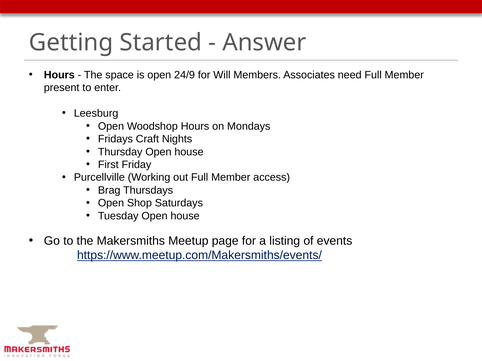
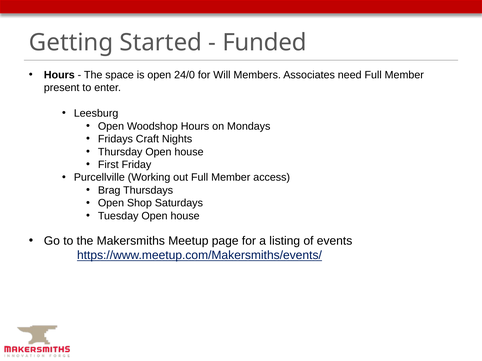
Answer: Answer -> Funded
24/9: 24/9 -> 24/0
